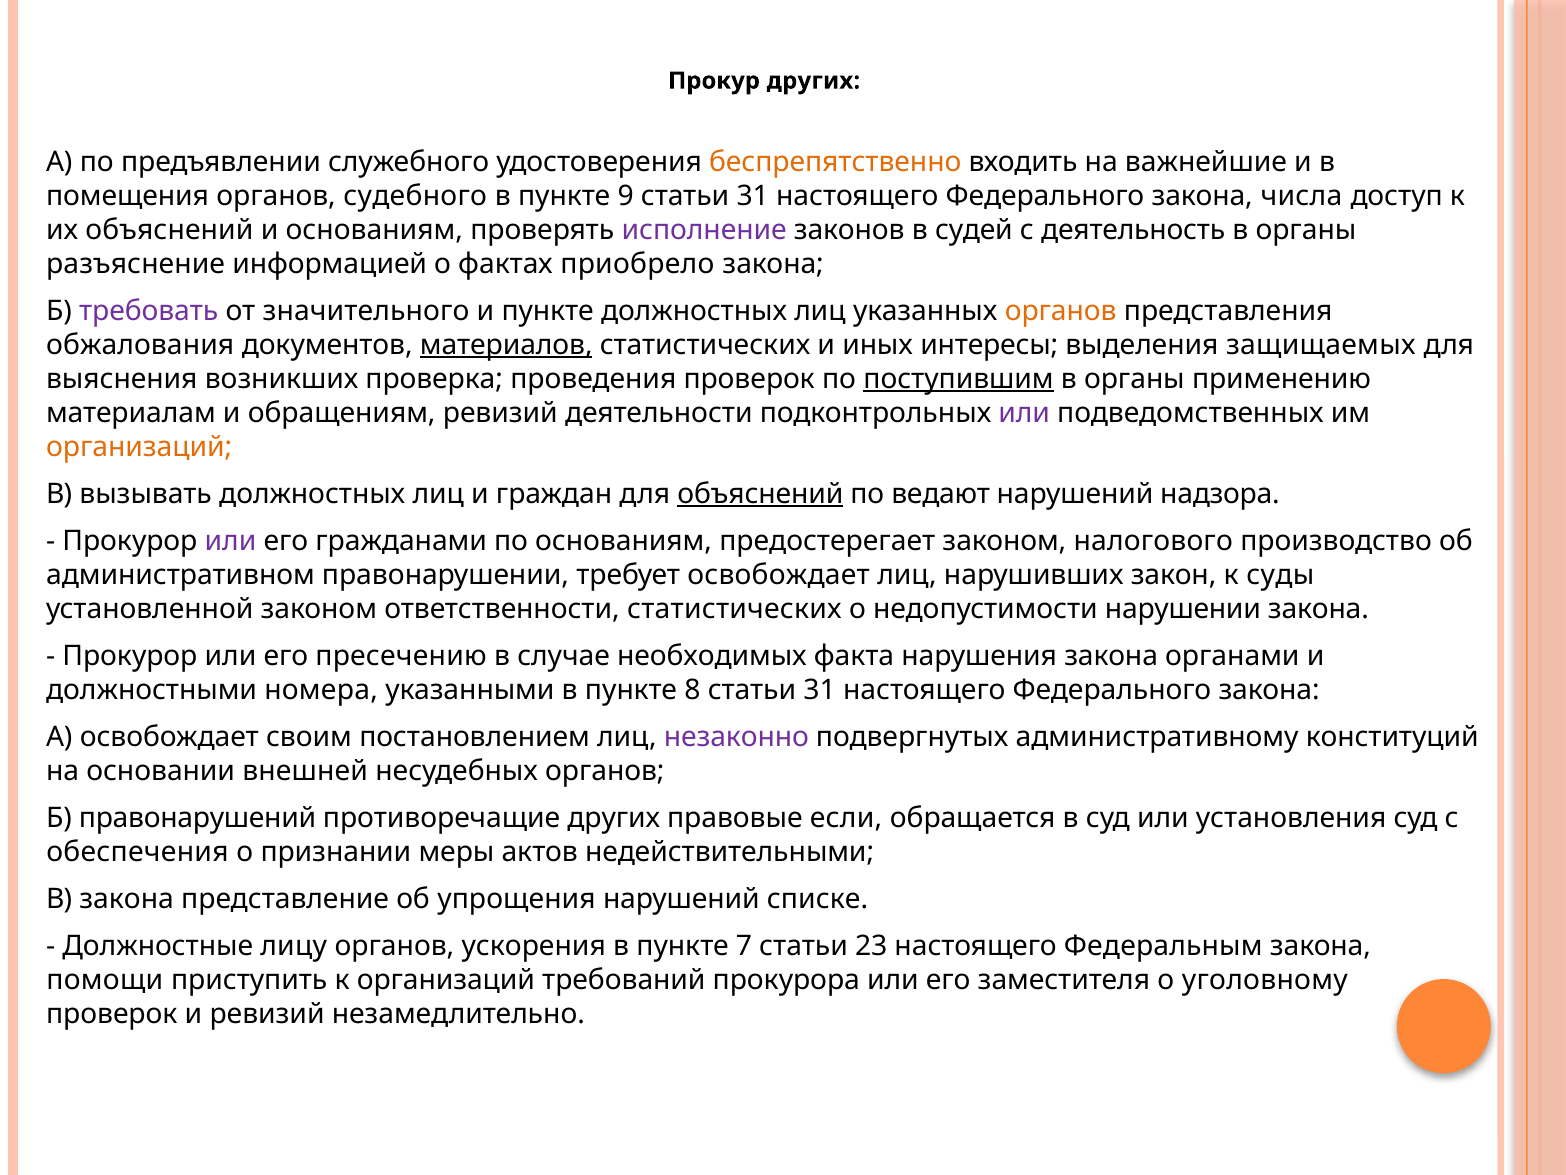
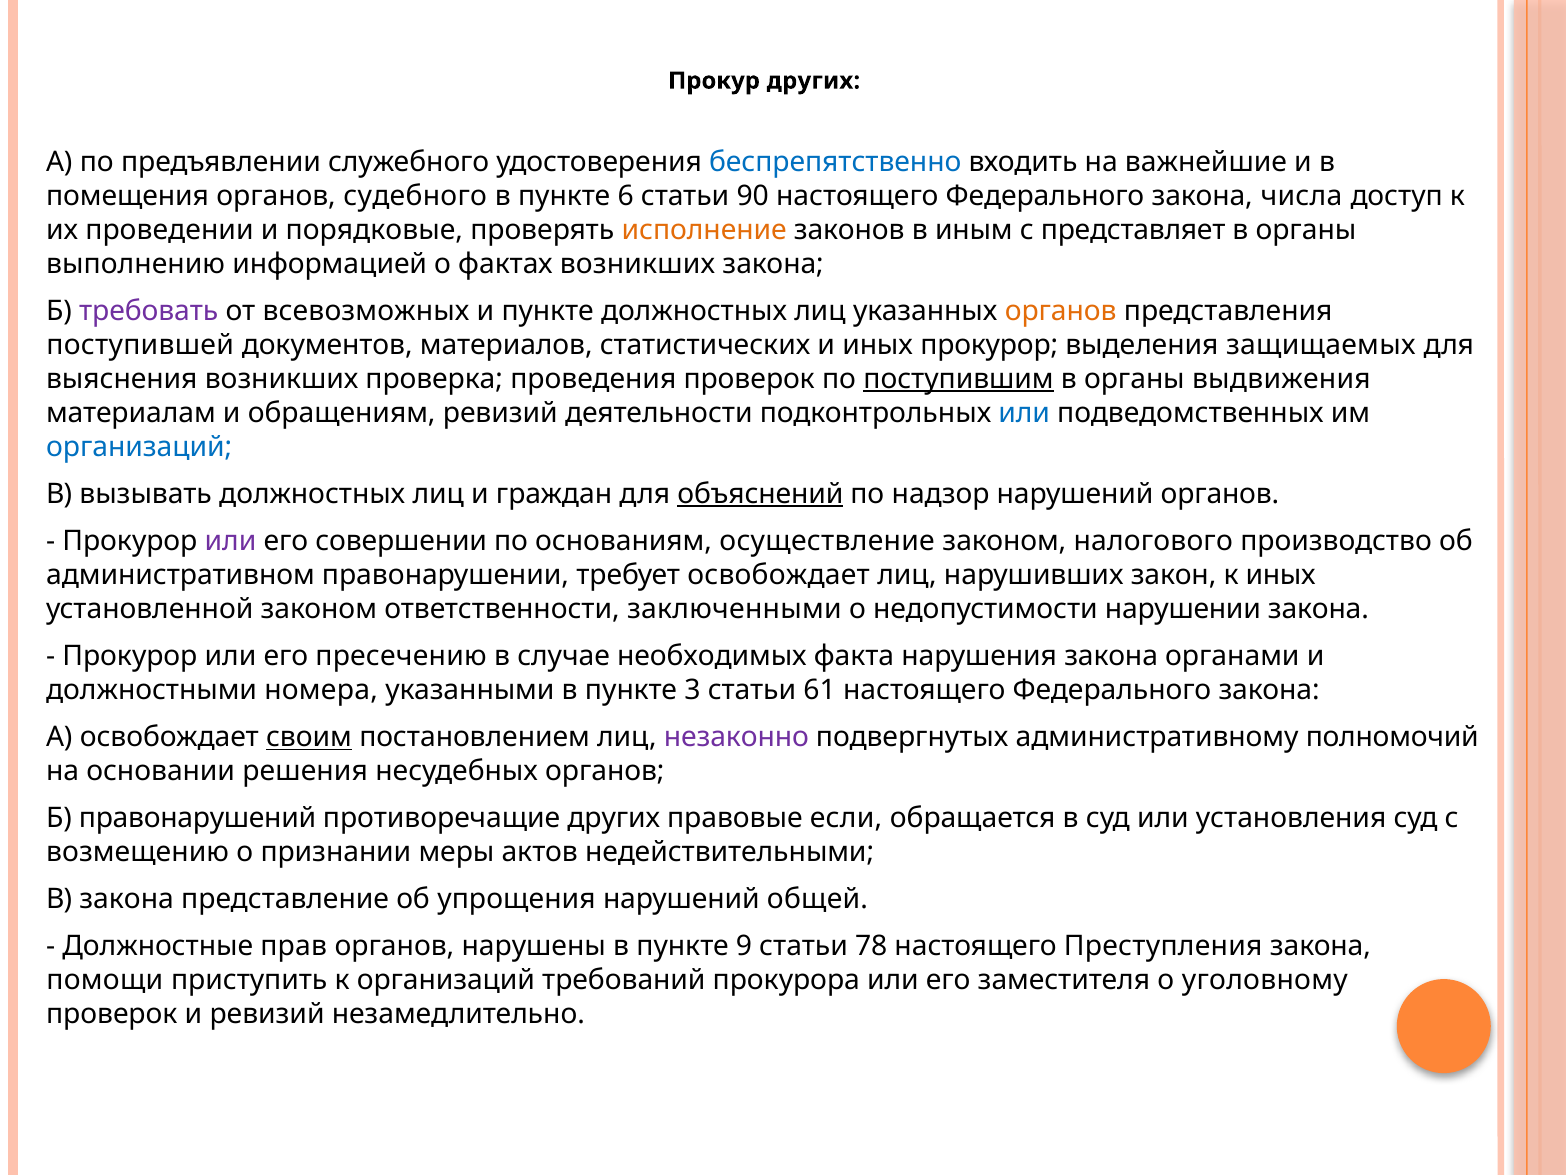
беспрепятственно colour: orange -> blue
9: 9 -> 6
31 at (753, 196): 31 -> 90
их объяснений: объяснений -> проведении
и основаниям: основаниям -> порядковые
исполнение colour: purple -> orange
судей: судей -> иным
деятельность: деятельность -> представляет
разъяснение: разъяснение -> выполнению
фактах приобрело: приобрело -> возникших
значительного: значительного -> всевозможных
обжалования: обжалования -> поступившей
материалов underline: present -> none
иных интересы: интересы -> прокурор
применению: применению -> выдвижения
или at (1024, 413) colour: purple -> blue
организаций at (139, 447) colour: orange -> blue
ведают: ведают -> надзор
нарушений надзора: надзора -> органов
гражданами: гражданами -> совершении
предостерегает: предостерегает -> осуществление
к суды: суды -> иных
ответственности статистических: статистических -> заключенными
8: 8 -> 3
31 at (820, 690): 31 -> 61
своим underline: none -> present
конституций: конституций -> полномочий
внешней: внешней -> решения
обеспечения: обеспечения -> возмещению
списке: списке -> общей
лицу: лицу -> прав
ускорения: ускорения -> нарушены
7: 7 -> 9
23: 23 -> 78
Федеральным: Федеральным -> Преступления
